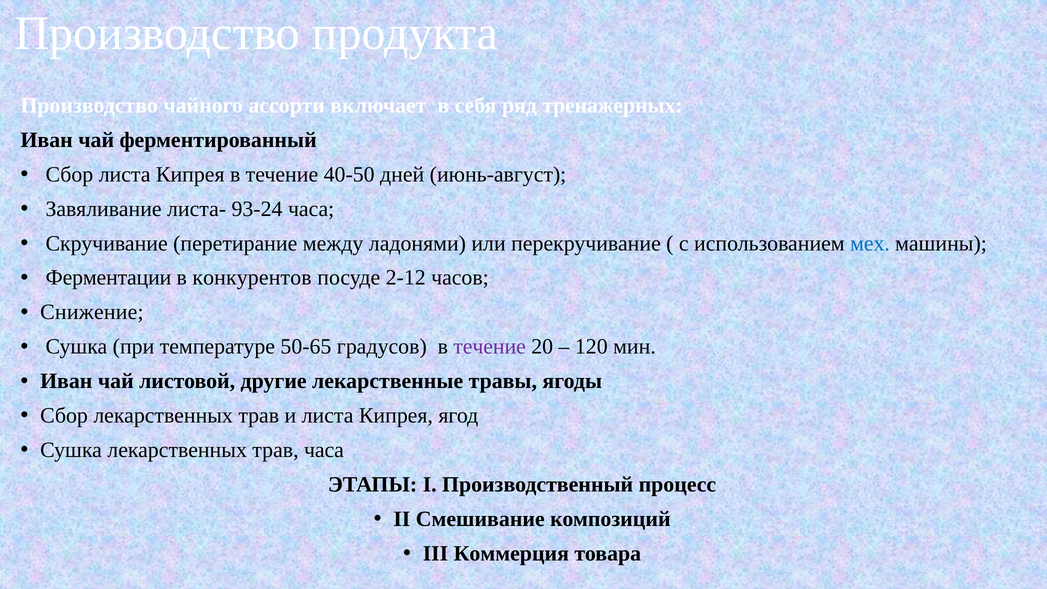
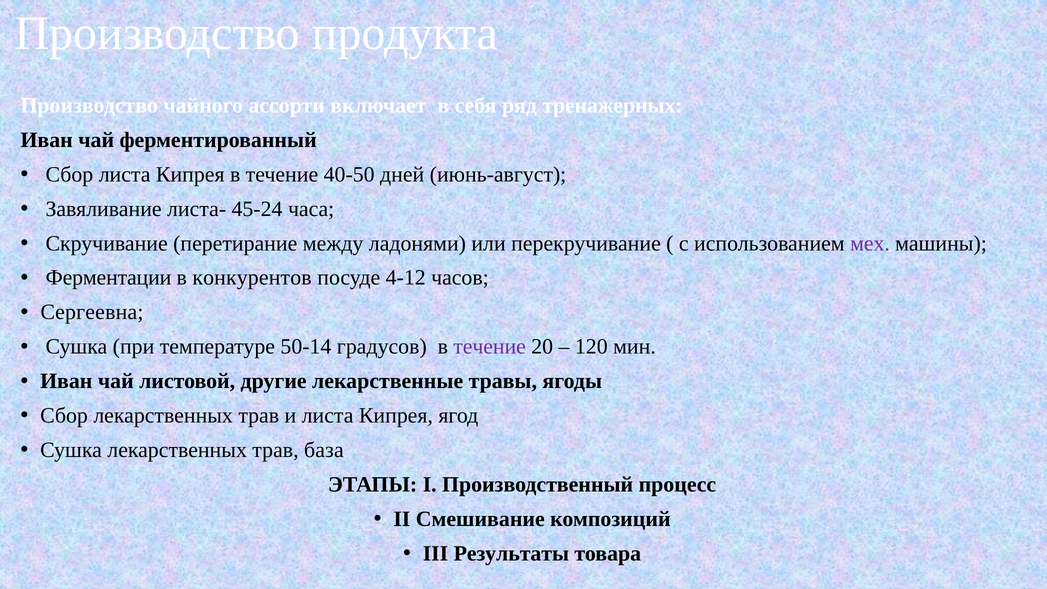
93-24: 93-24 -> 45-24
мех colour: blue -> purple
2-12: 2-12 -> 4-12
Снижение: Снижение -> Сергеевна
50-65: 50-65 -> 50-14
трав часа: часа -> база
Коммерция: Коммерция -> Результаты
